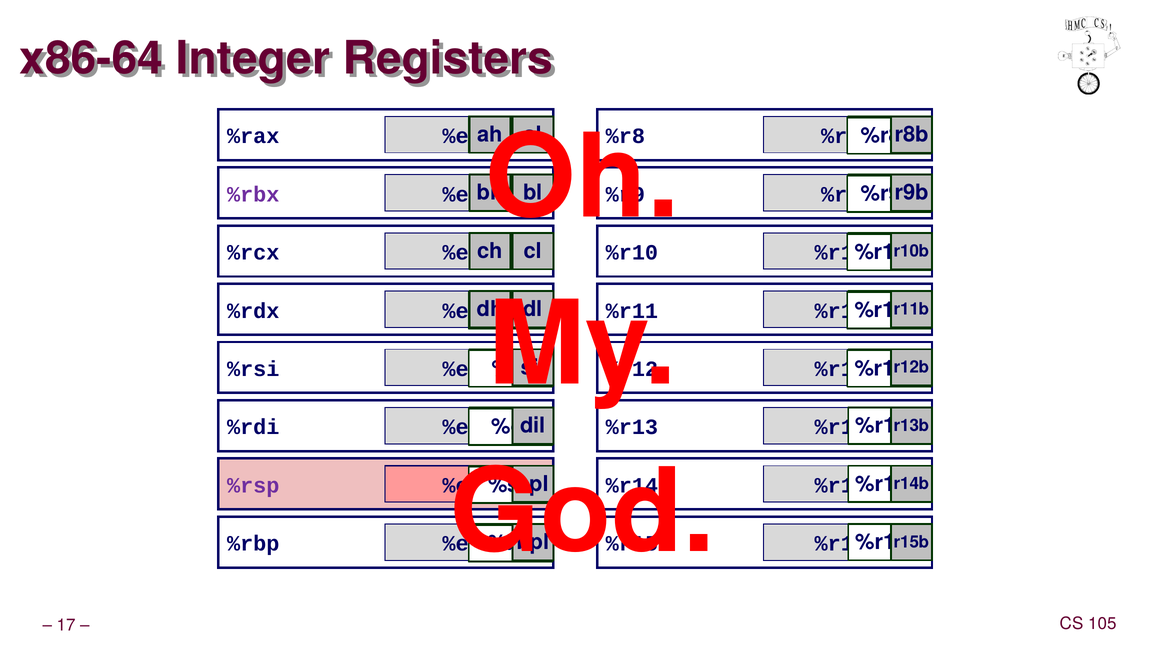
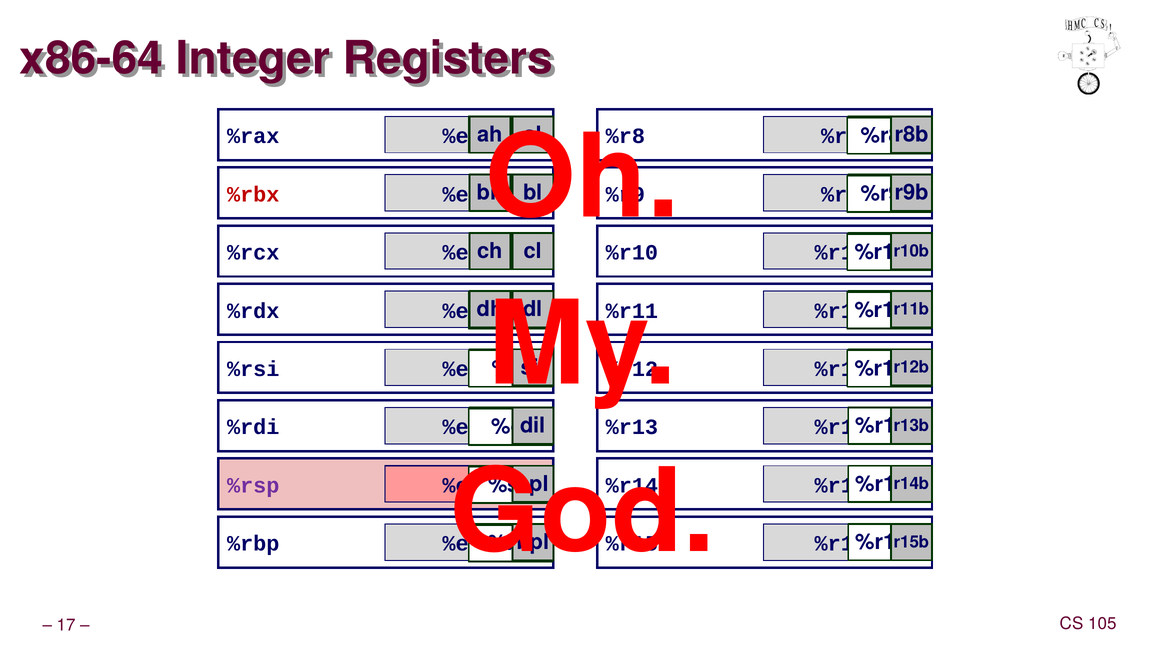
%rbx colour: purple -> red
